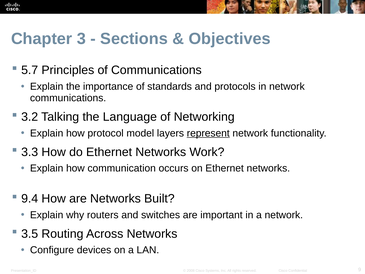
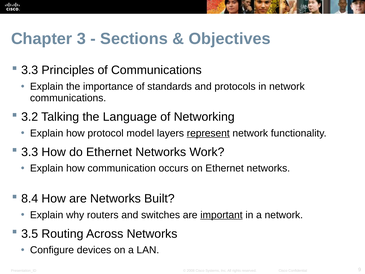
5.7 at (30, 70): 5.7 -> 3.3
9.4: 9.4 -> 8.4
important underline: none -> present
